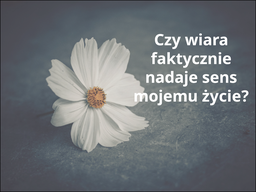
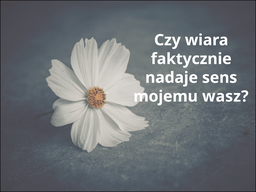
życie: życie -> wasz
